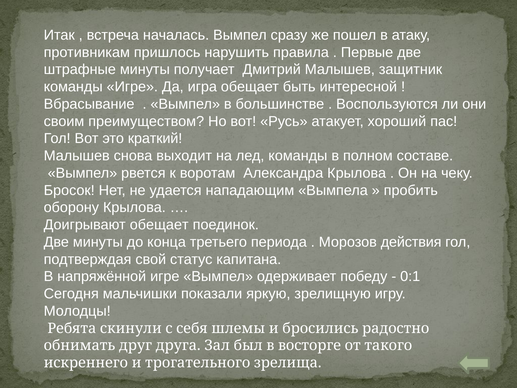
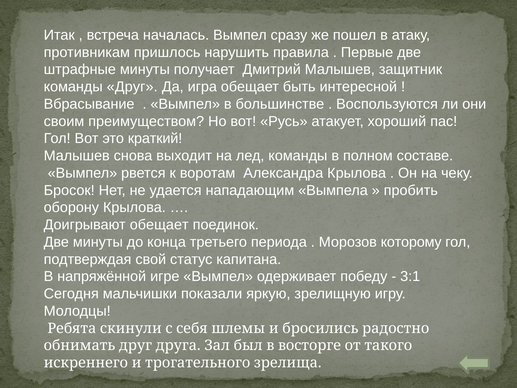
команды Игре: Игре -> Друг
действия: действия -> которому
0:1: 0:1 -> 3:1
